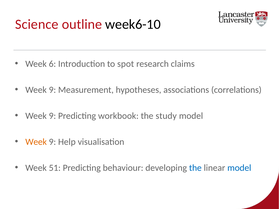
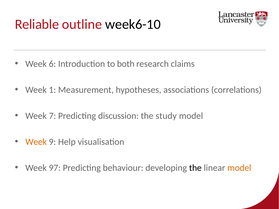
Science: Science -> Reliable
spot: spot -> both
9 at (52, 90): 9 -> 1
9 at (52, 116): 9 -> 7
workbook: workbook -> discussion
51: 51 -> 97
the at (195, 168) colour: blue -> black
model at (239, 168) colour: blue -> orange
